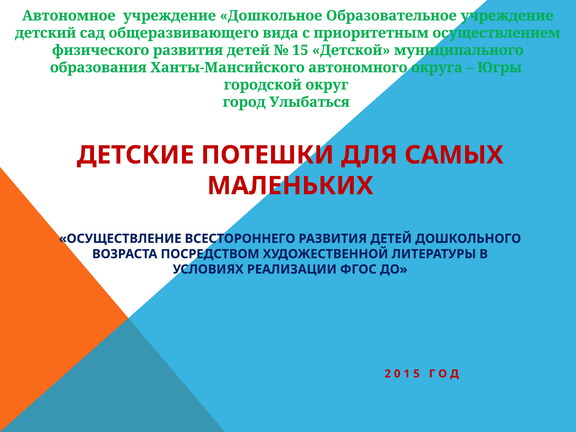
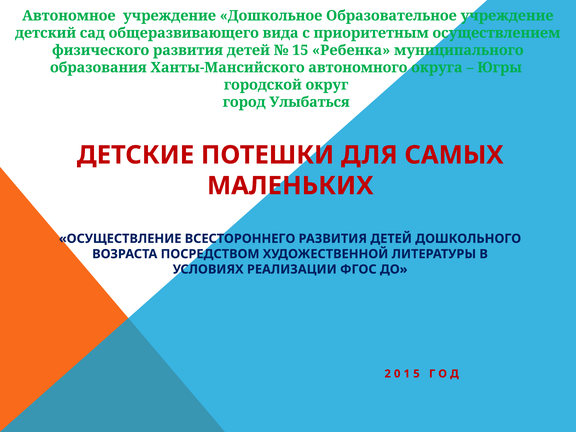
Детской: Детской -> Ребенка
